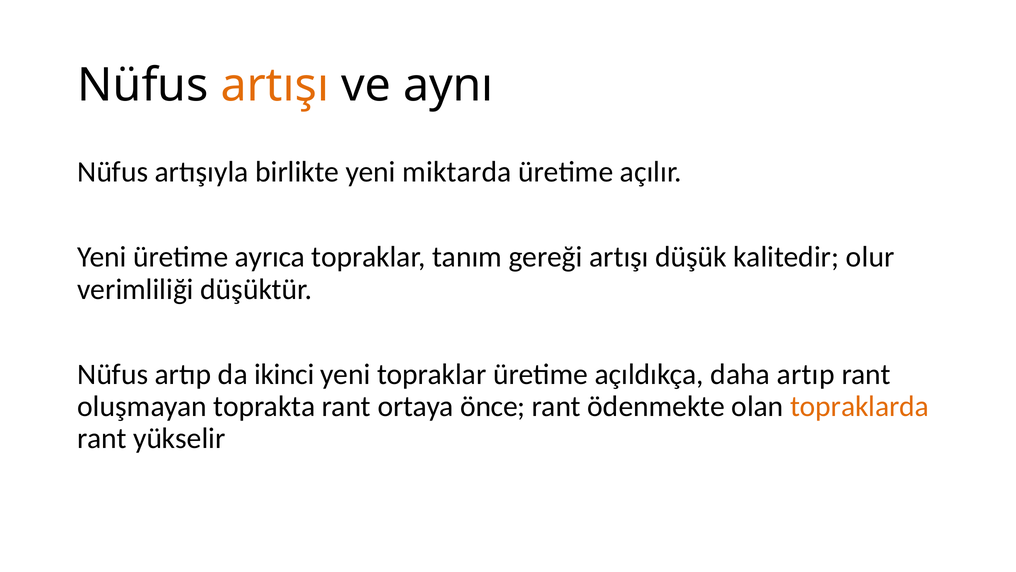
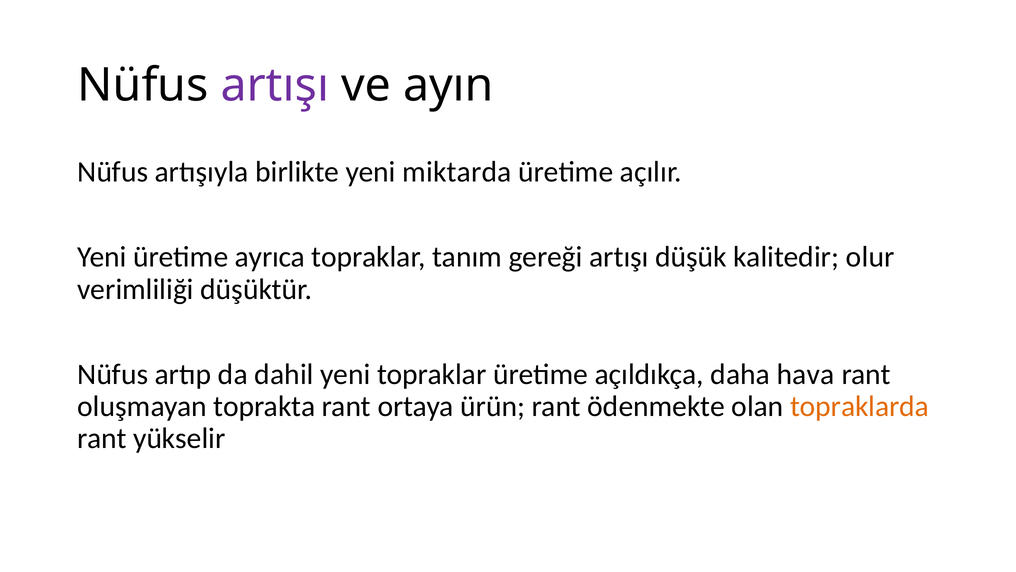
artışı at (275, 85) colour: orange -> purple
aynı: aynı -> ayın
ikinci: ikinci -> dahil
daha artıp: artıp -> hava
önce: önce -> ürün
